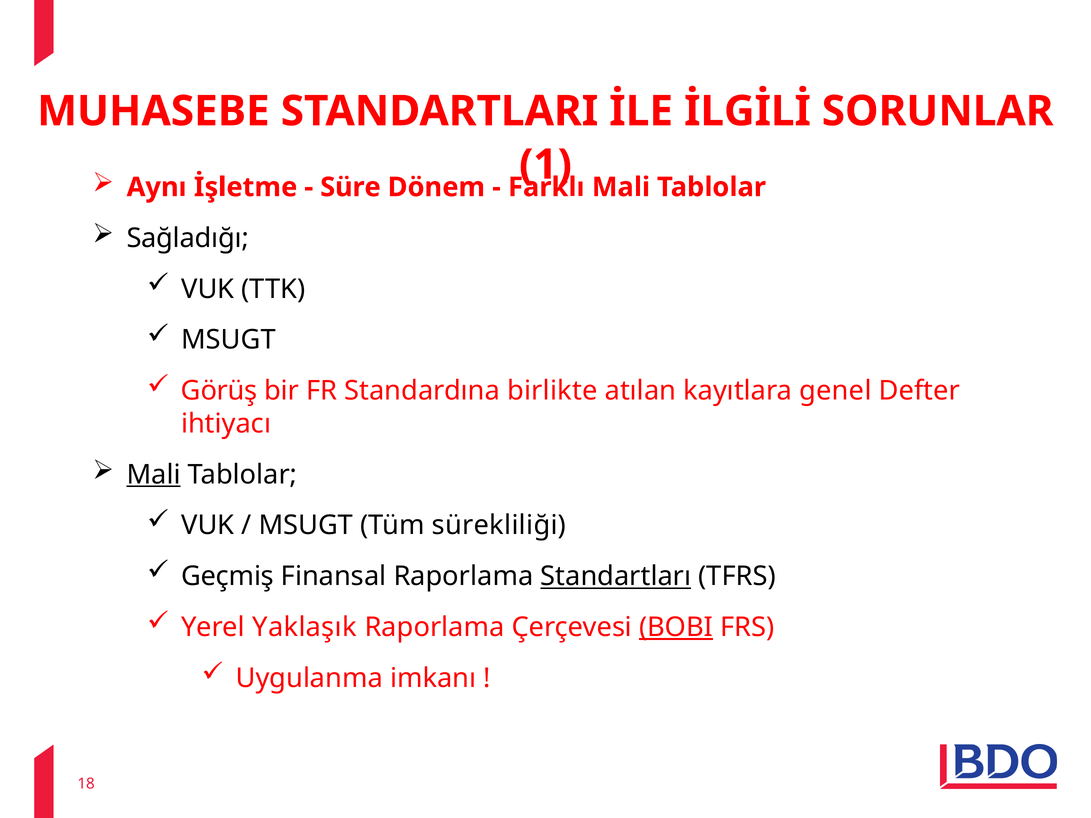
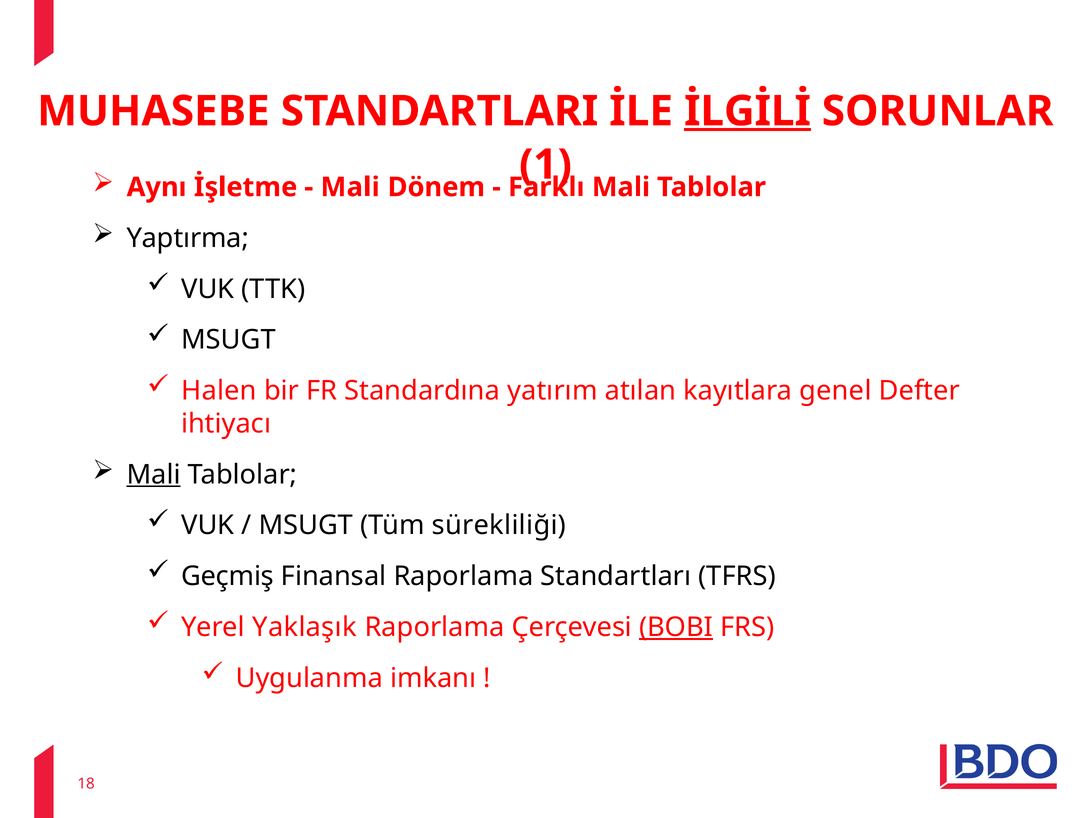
İLGİLİ underline: none -> present
Süre at (350, 187): Süre -> Mali
Sağladığı: Sağladığı -> Yaptırma
Görüş: Görüş -> Halen
birlikte: birlikte -> yatırım
Standartları underline: present -> none
